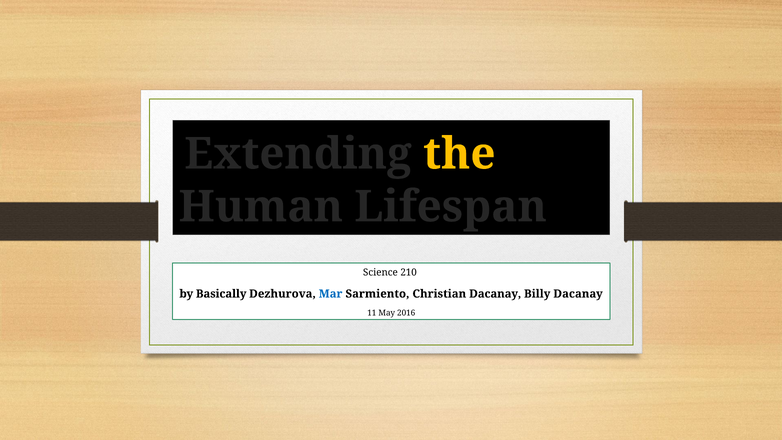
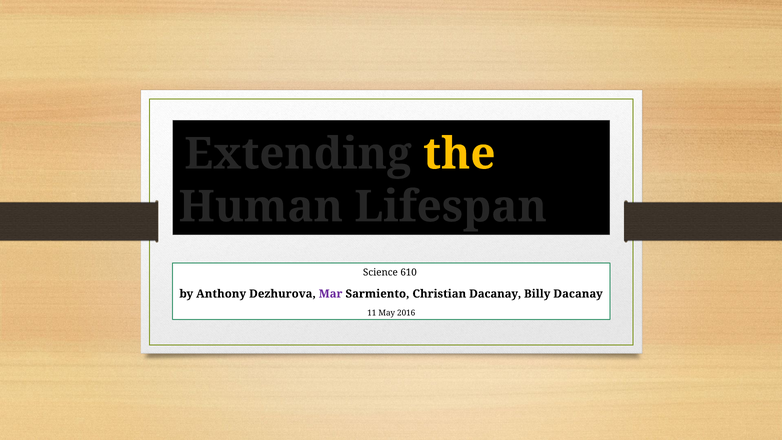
210: 210 -> 610
Basically: Basically -> Anthony
Mar colour: blue -> purple
